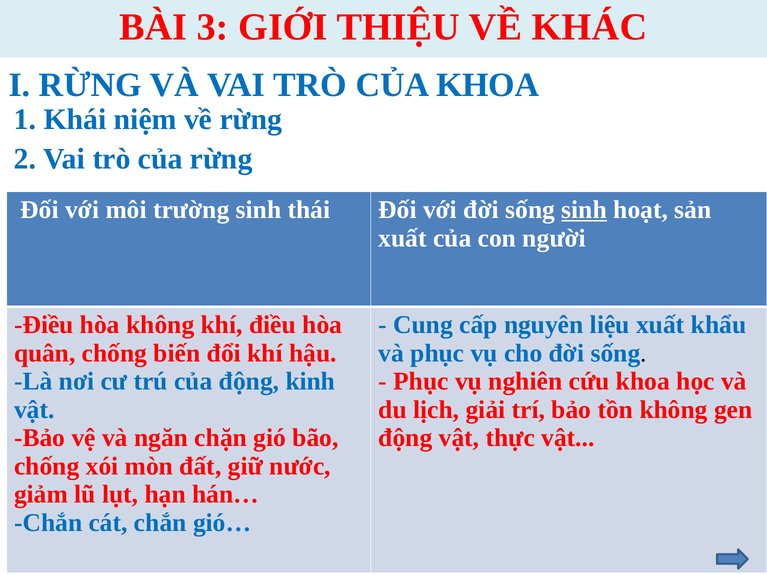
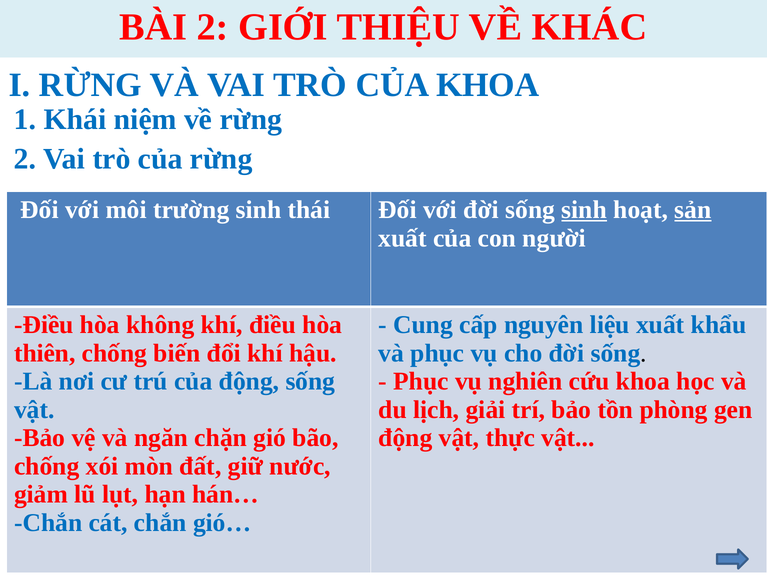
BÀI 3: 3 -> 2
sản underline: none -> present
quân: quân -> thiên
động kinh: kinh -> sống
tồn không: không -> phòng
